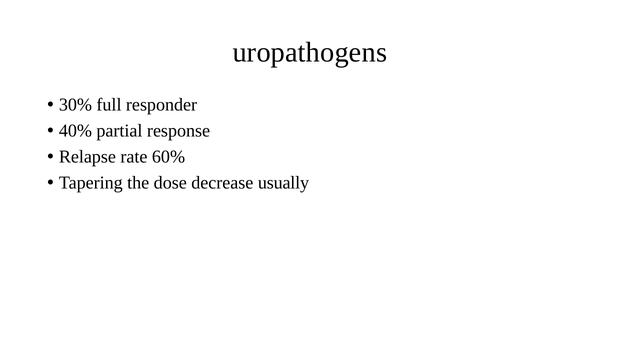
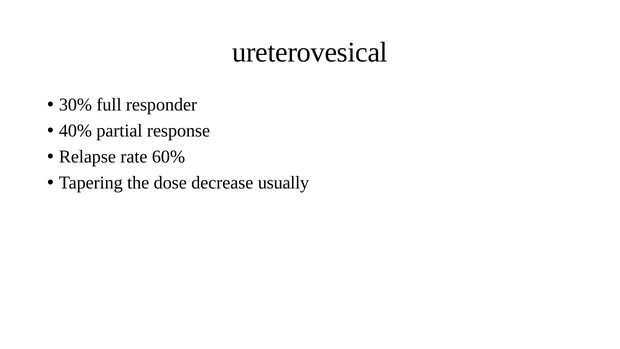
uropathogens: uropathogens -> ureterovesical
